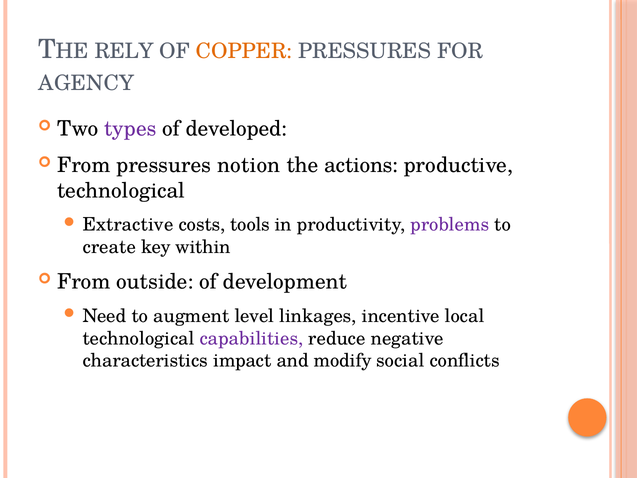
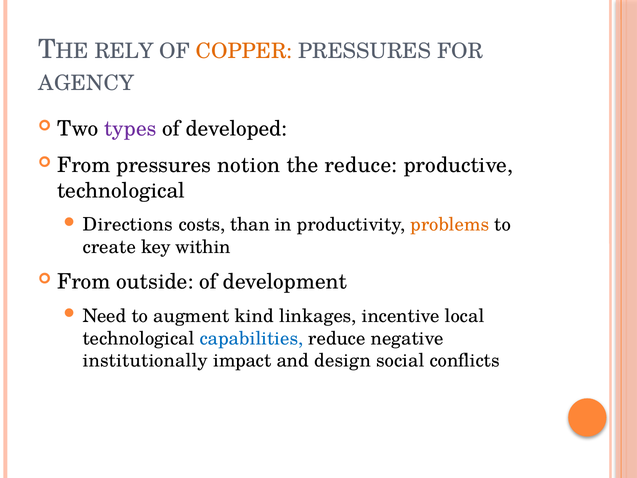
the actions: actions -> reduce
Extractive: Extractive -> Directions
tools: tools -> than
problems colour: purple -> orange
level: level -> kind
capabilities colour: purple -> blue
characteristics: characteristics -> institutionally
modify: modify -> design
